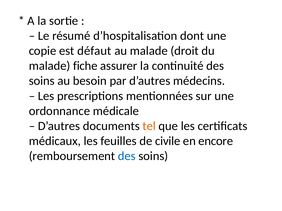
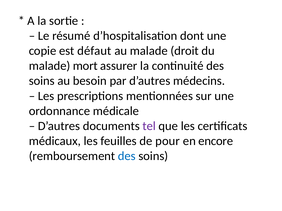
fiche: fiche -> mort
tel colour: orange -> purple
civile: civile -> pour
